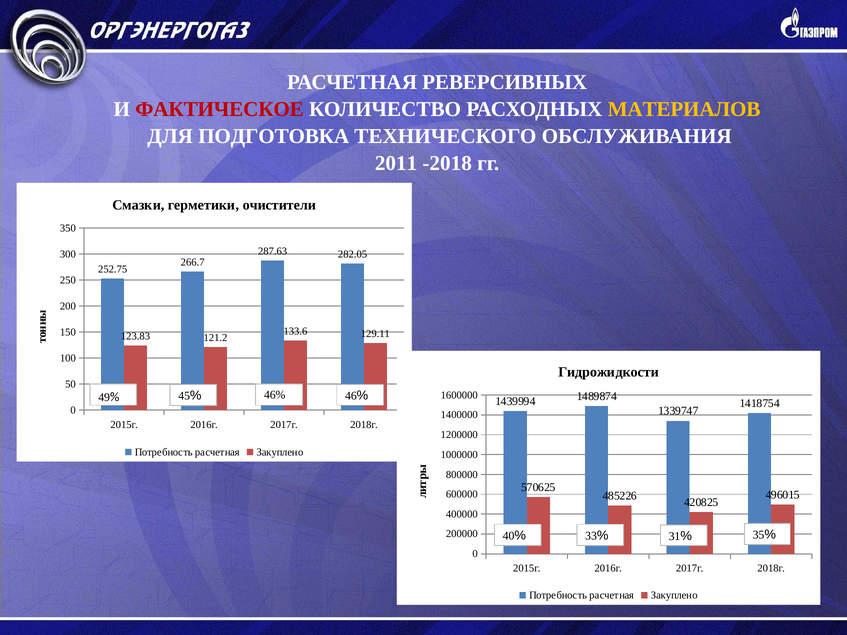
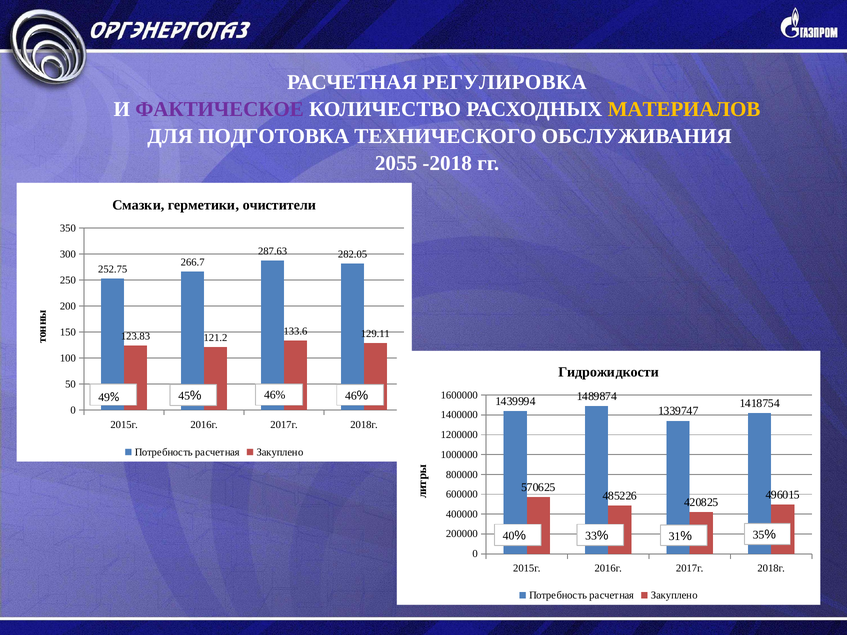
РЕВЕРСИВНЫХ: РЕВЕРСИВНЫХ -> РЕГУЛИРОВКА
ФАКТИЧЕСКОЕ colour: red -> purple
2011: 2011 -> 2055
